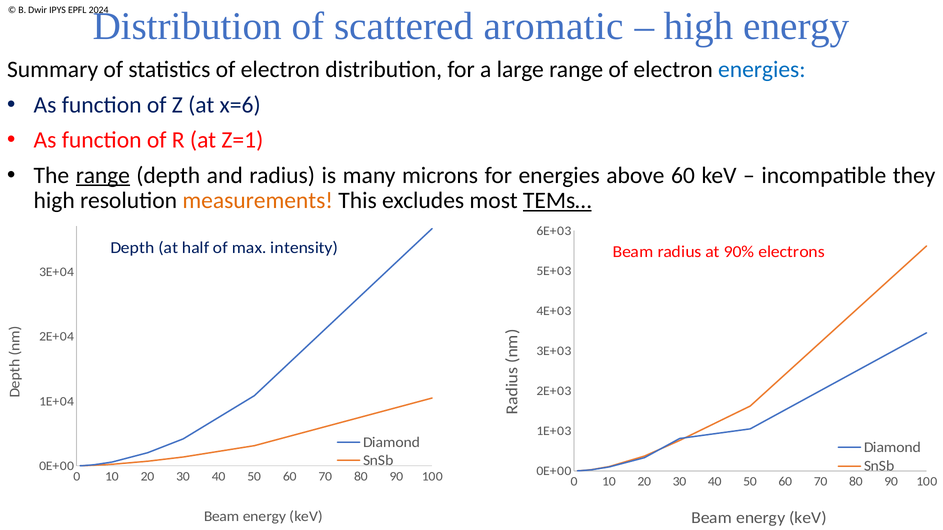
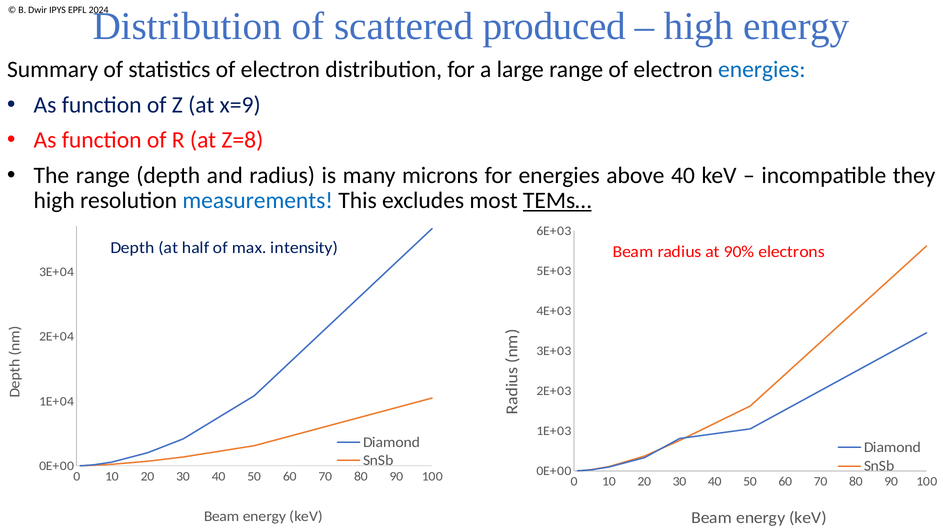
aromatic: aromatic -> produced
x=6: x=6 -> x=9
Z=1: Z=1 -> Z=8
range at (103, 175) underline: present -> none
above 60: 60 -> 40
measurements colour: orange -> blue
